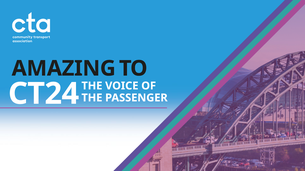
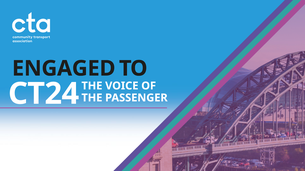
AMAZING: AMAZING -> ENGAGED
